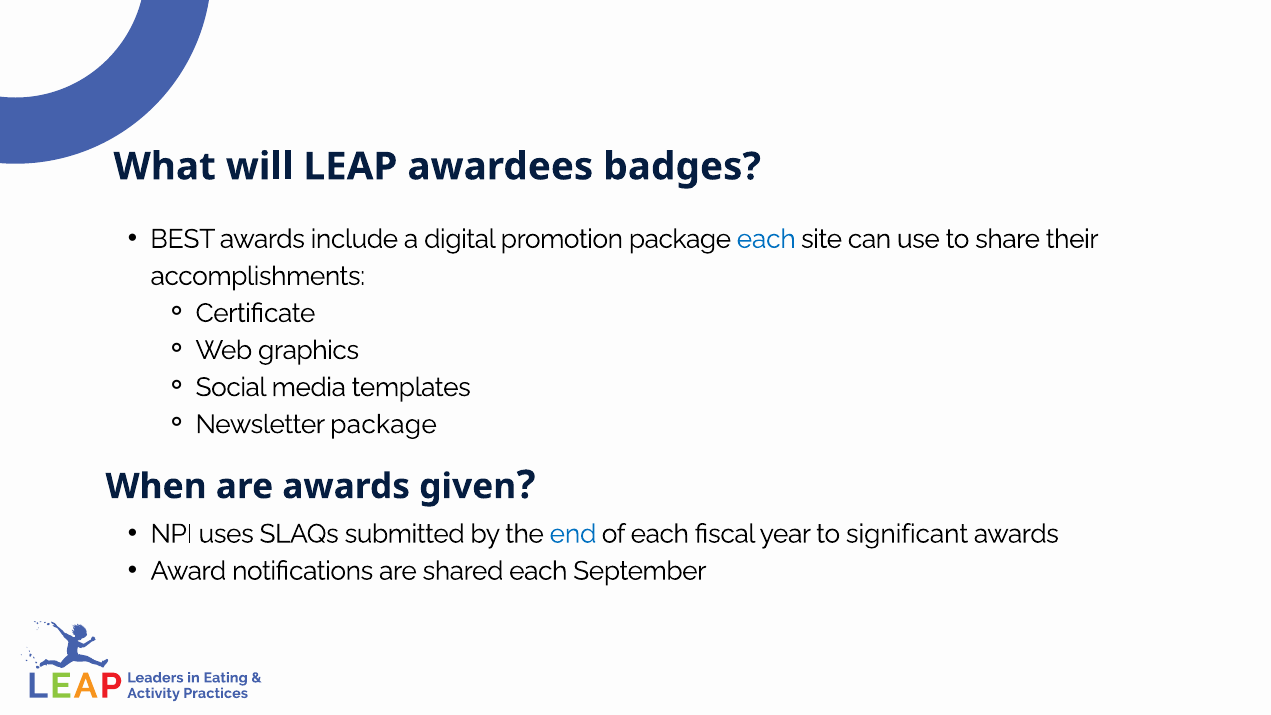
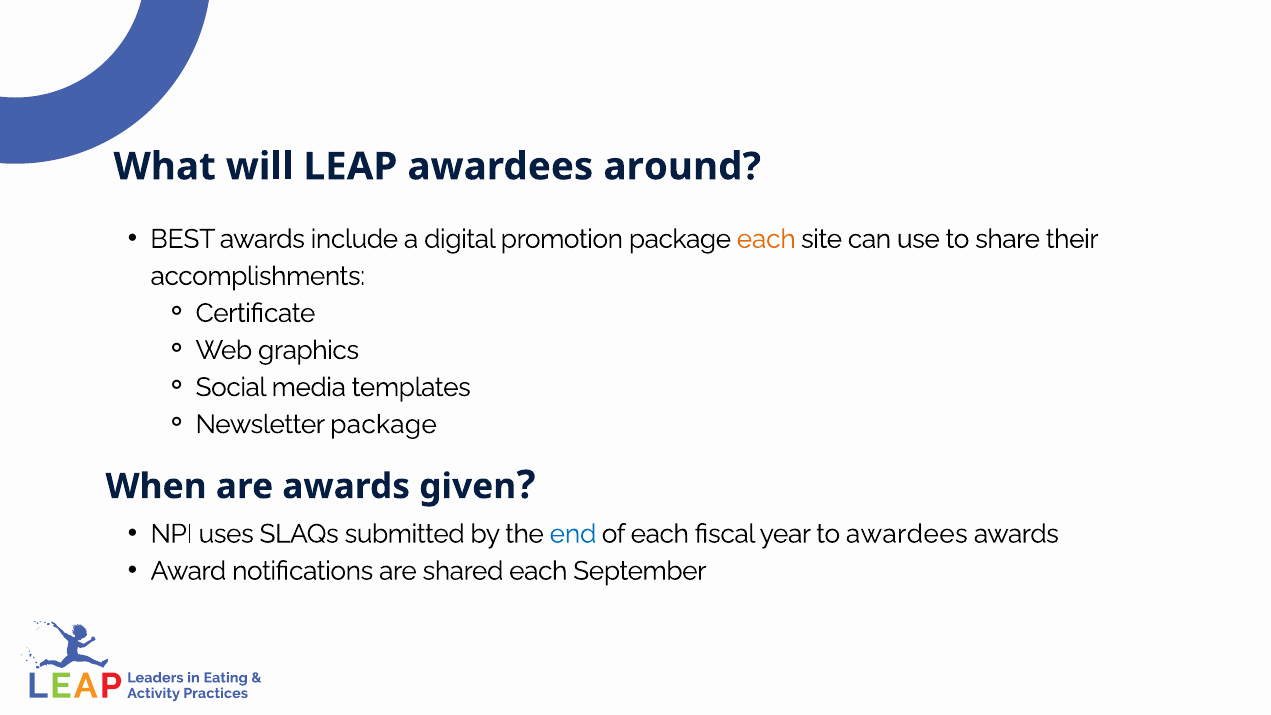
badges: badges -> around
each at (766, 239) colour: blue -> orange
to significant: significant -> awardees
